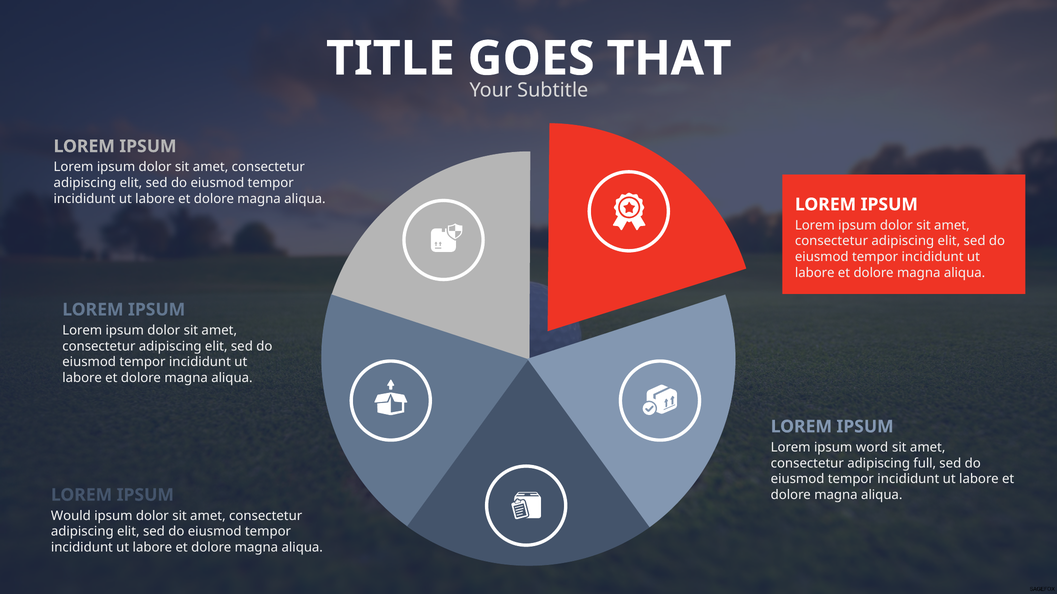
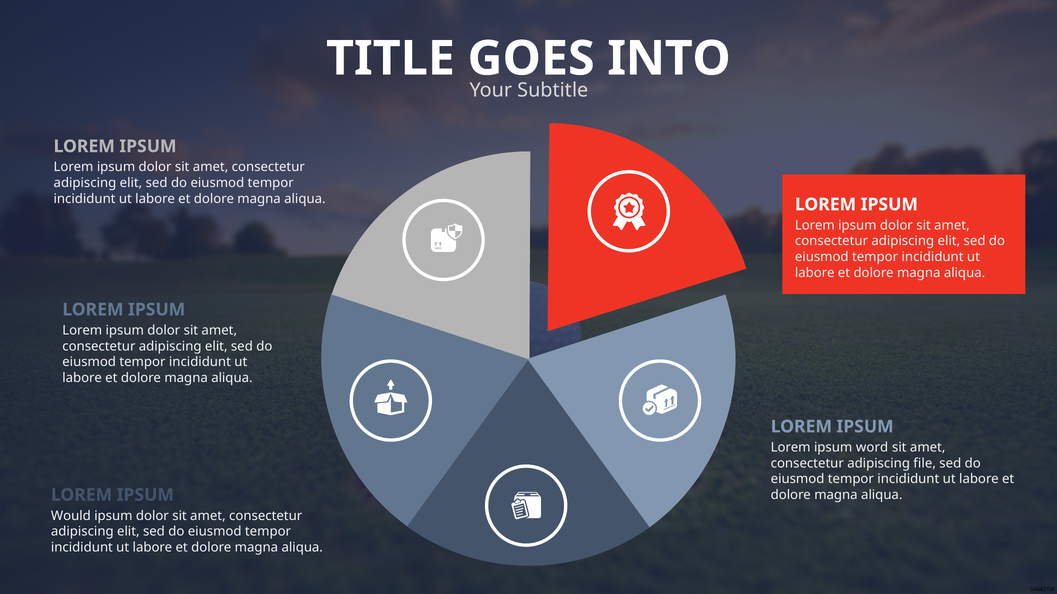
THAT: THAT -> INTO
full: full -> file
